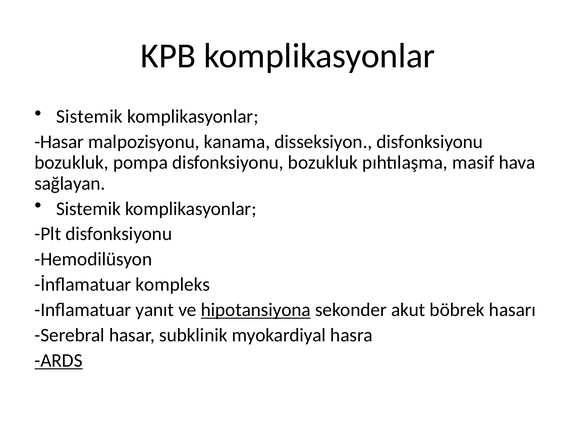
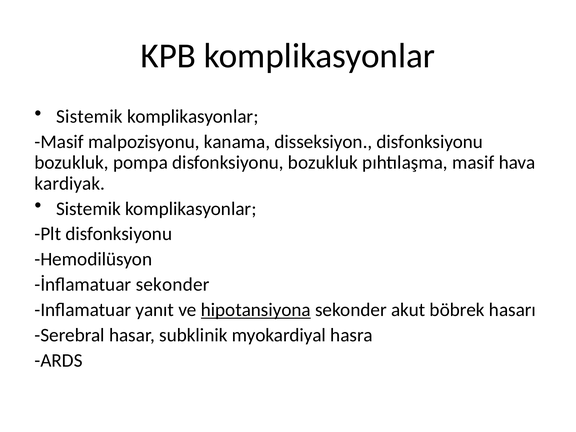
Hasar at (59, 142): Hasar -> Masif
sağlayan: sağlayan -> kardiyak
İnflamatuar kompleks: kompleks -> sekonder
ARDS underline: present -> none
